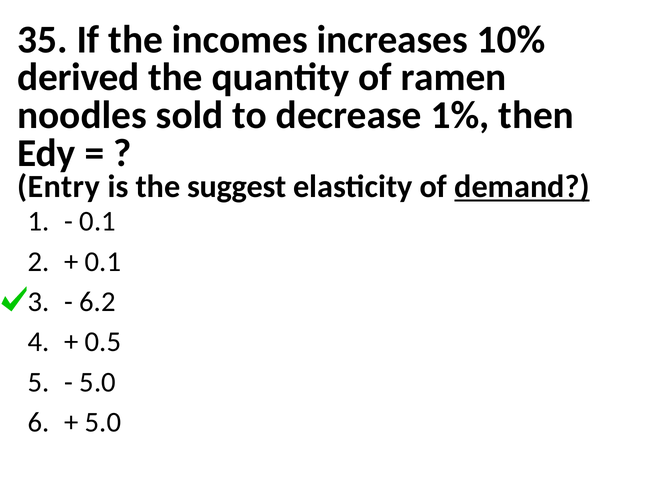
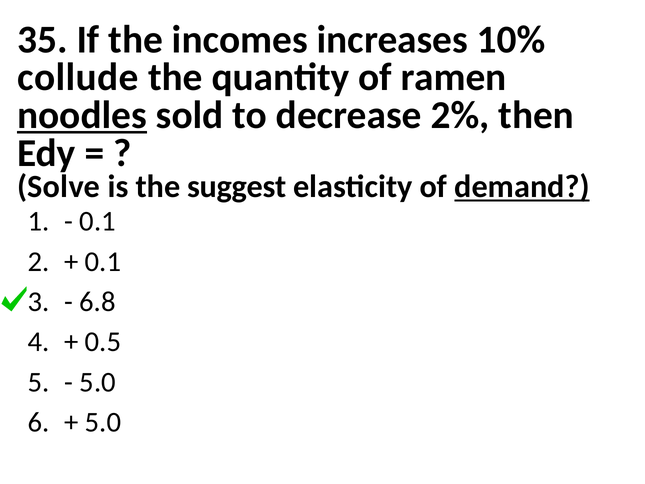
derived: derived -> collude
noodles underline: none -> present
1%: 1% -> 2%
Entry: Entry -> Solve
6.2: 6.2 -> 6.8
